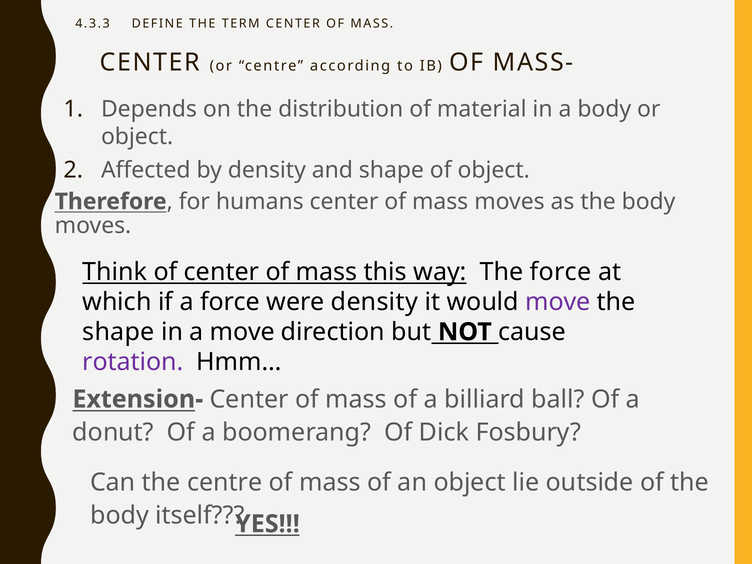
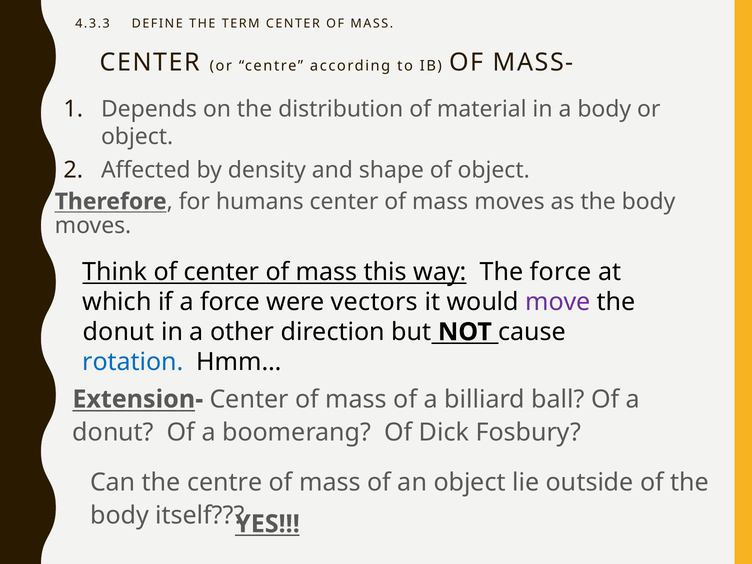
were density: density -> vectors
shape at (118, 332): shape -> donut
a move: move -> other
rotation colour: purple -> blue
